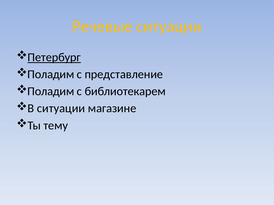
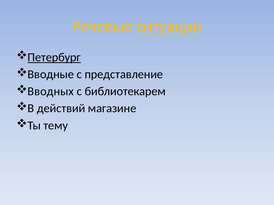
ситуации at (169, 27) underline: none -> present
Поладим at (51, 75): Поладим -> Вводные
Поладим at (51, 92): Поладим -> Вводных
В ситуации: ситуации -> действий
